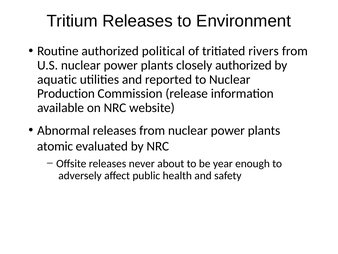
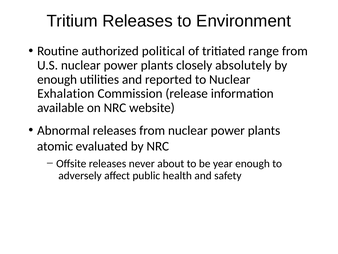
rivers: rivers -> range
closely authorized: authorized -> absolutely
aquatic at (57, 79): aquatic -> enough
Production: Production -> Exhalation
